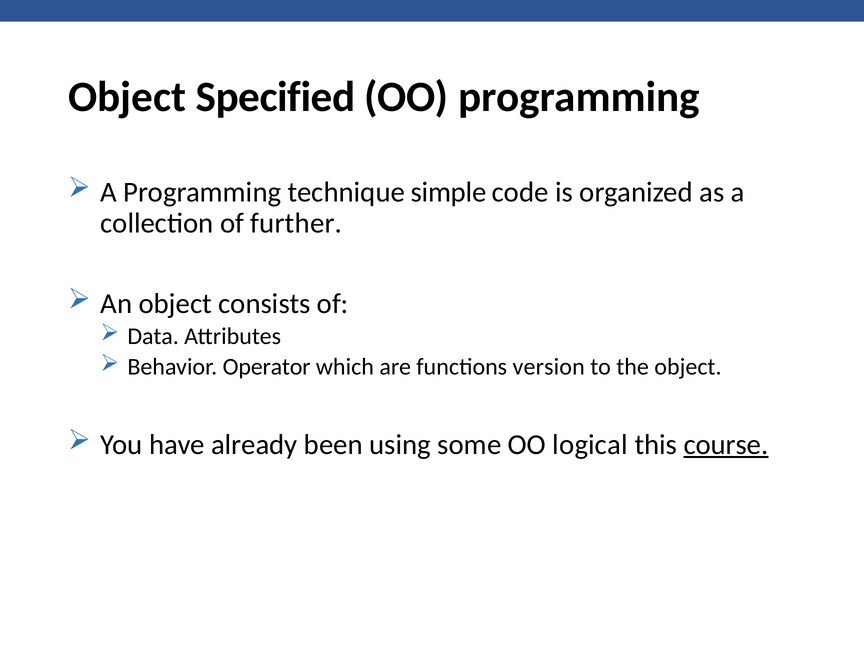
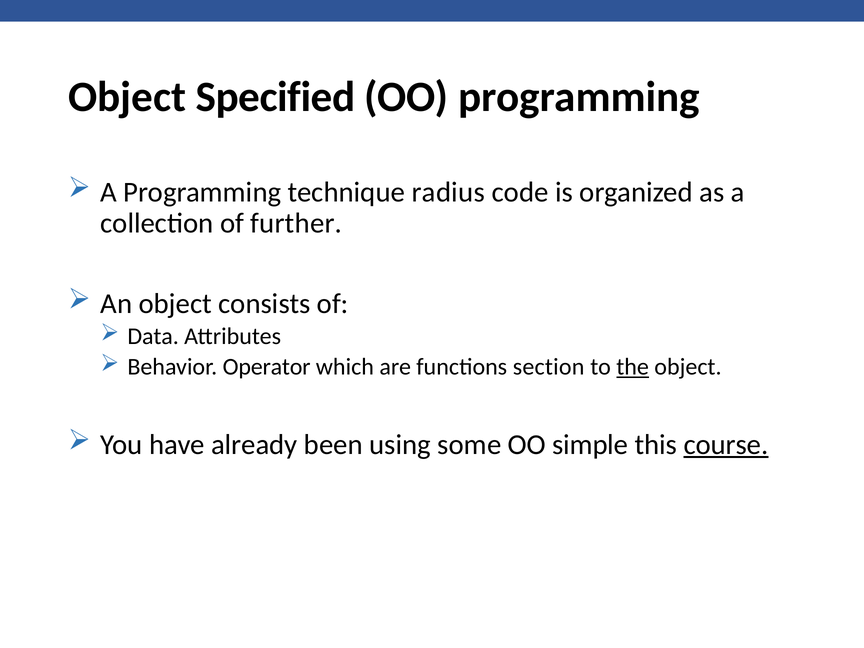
simple: simple -> radius
version: version -> section
the underline: none -> present
logical: logical -> simple
